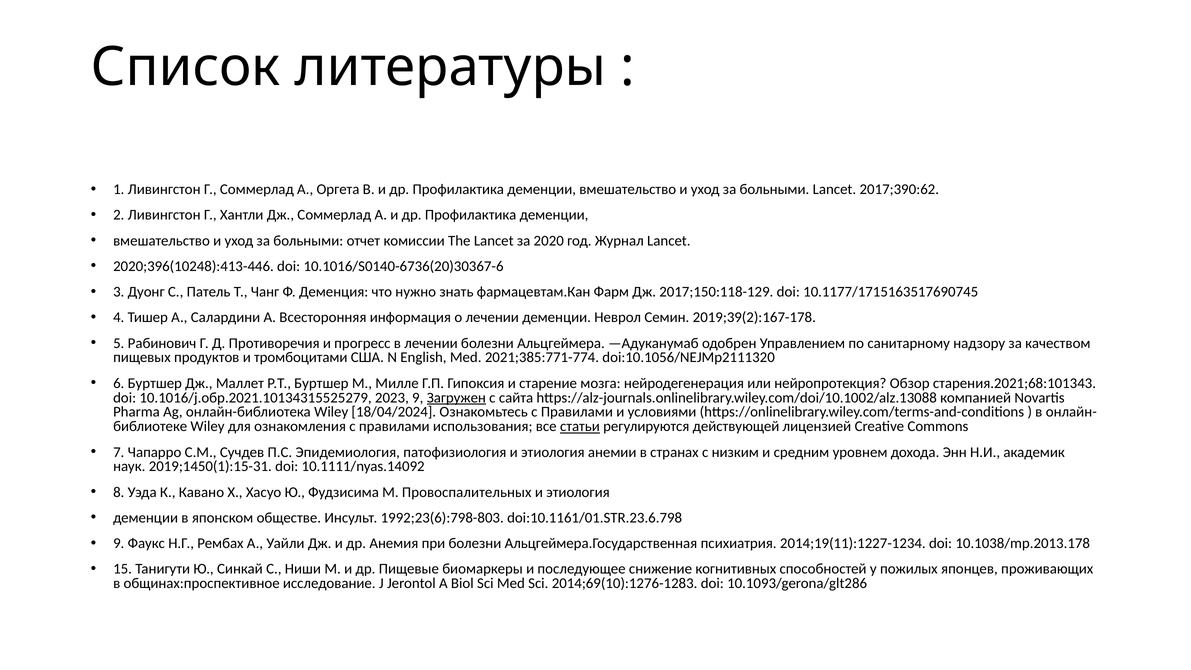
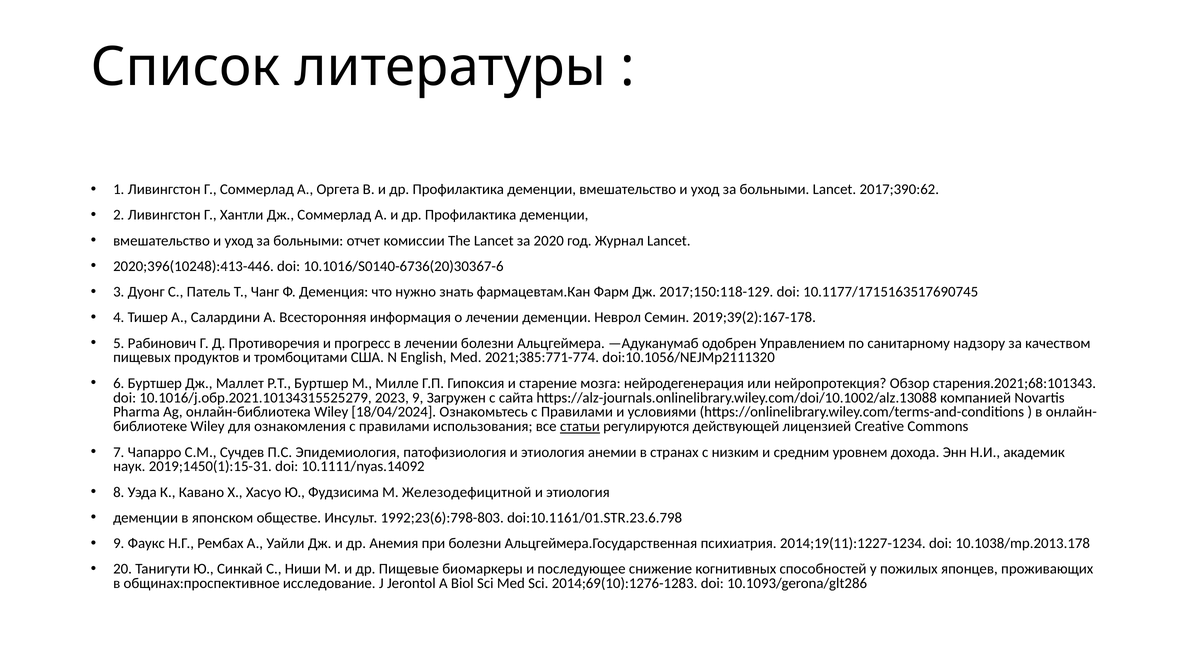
Загружен underline: present -> none
Провоспалительных: Провоспалительных -> Железодефицитной
15: 15 -> 20
